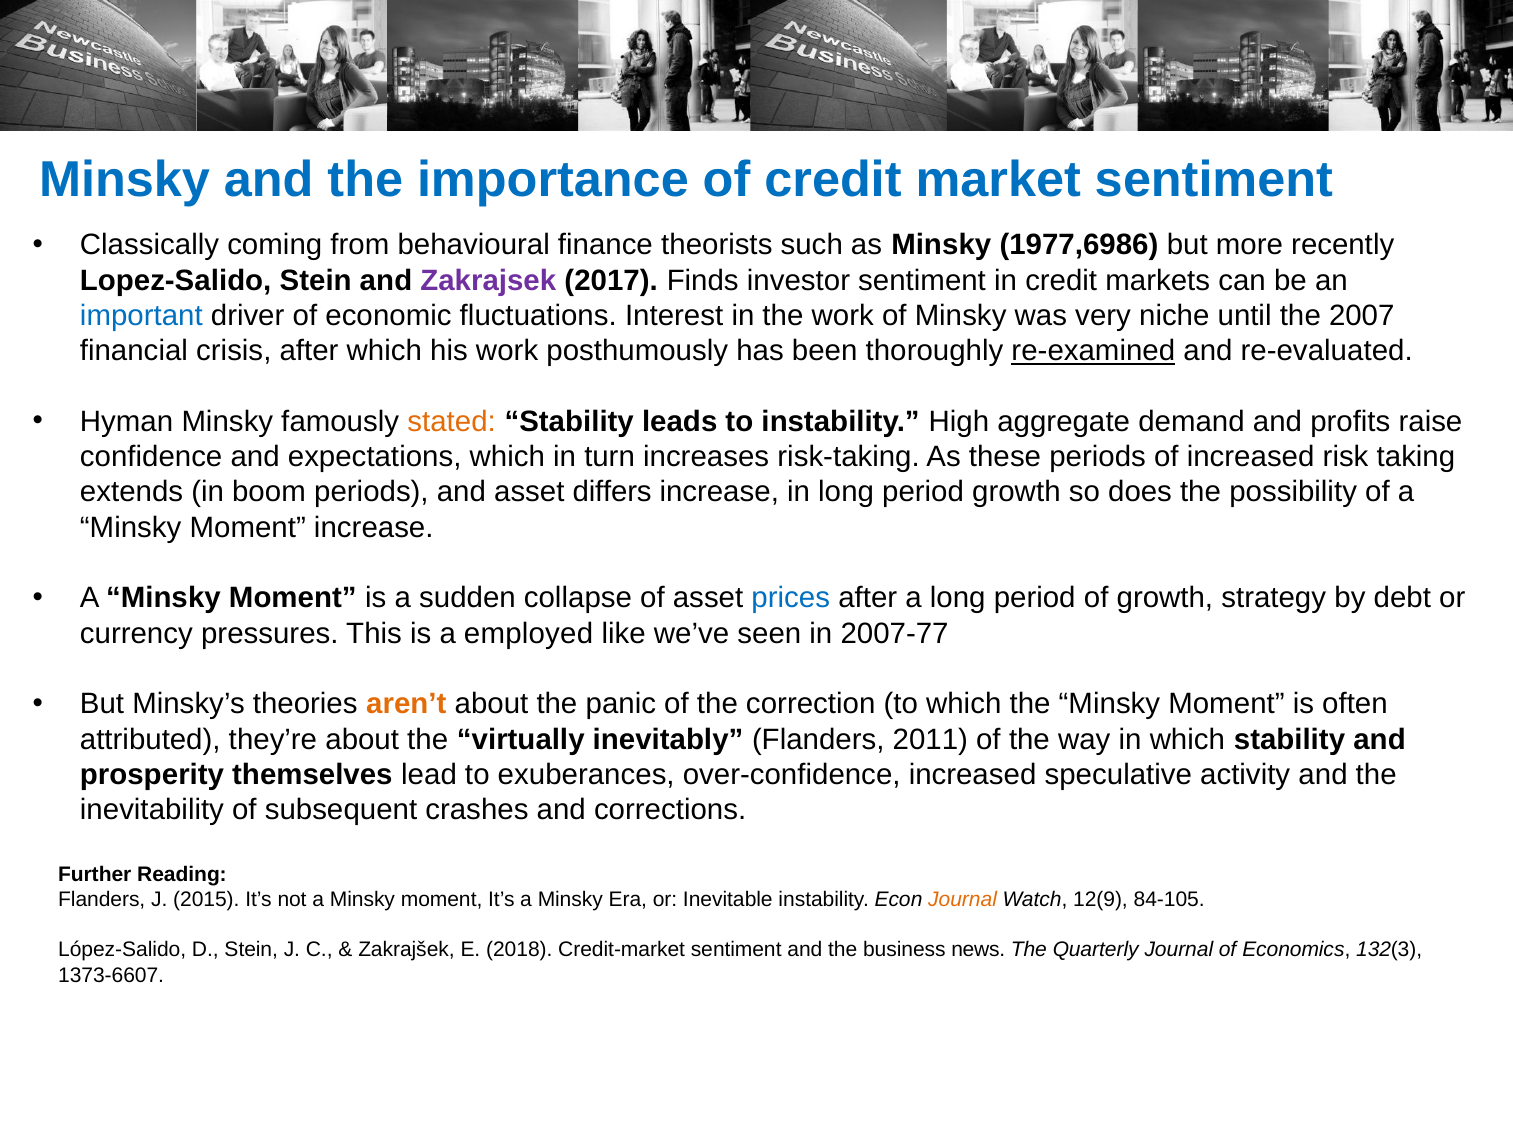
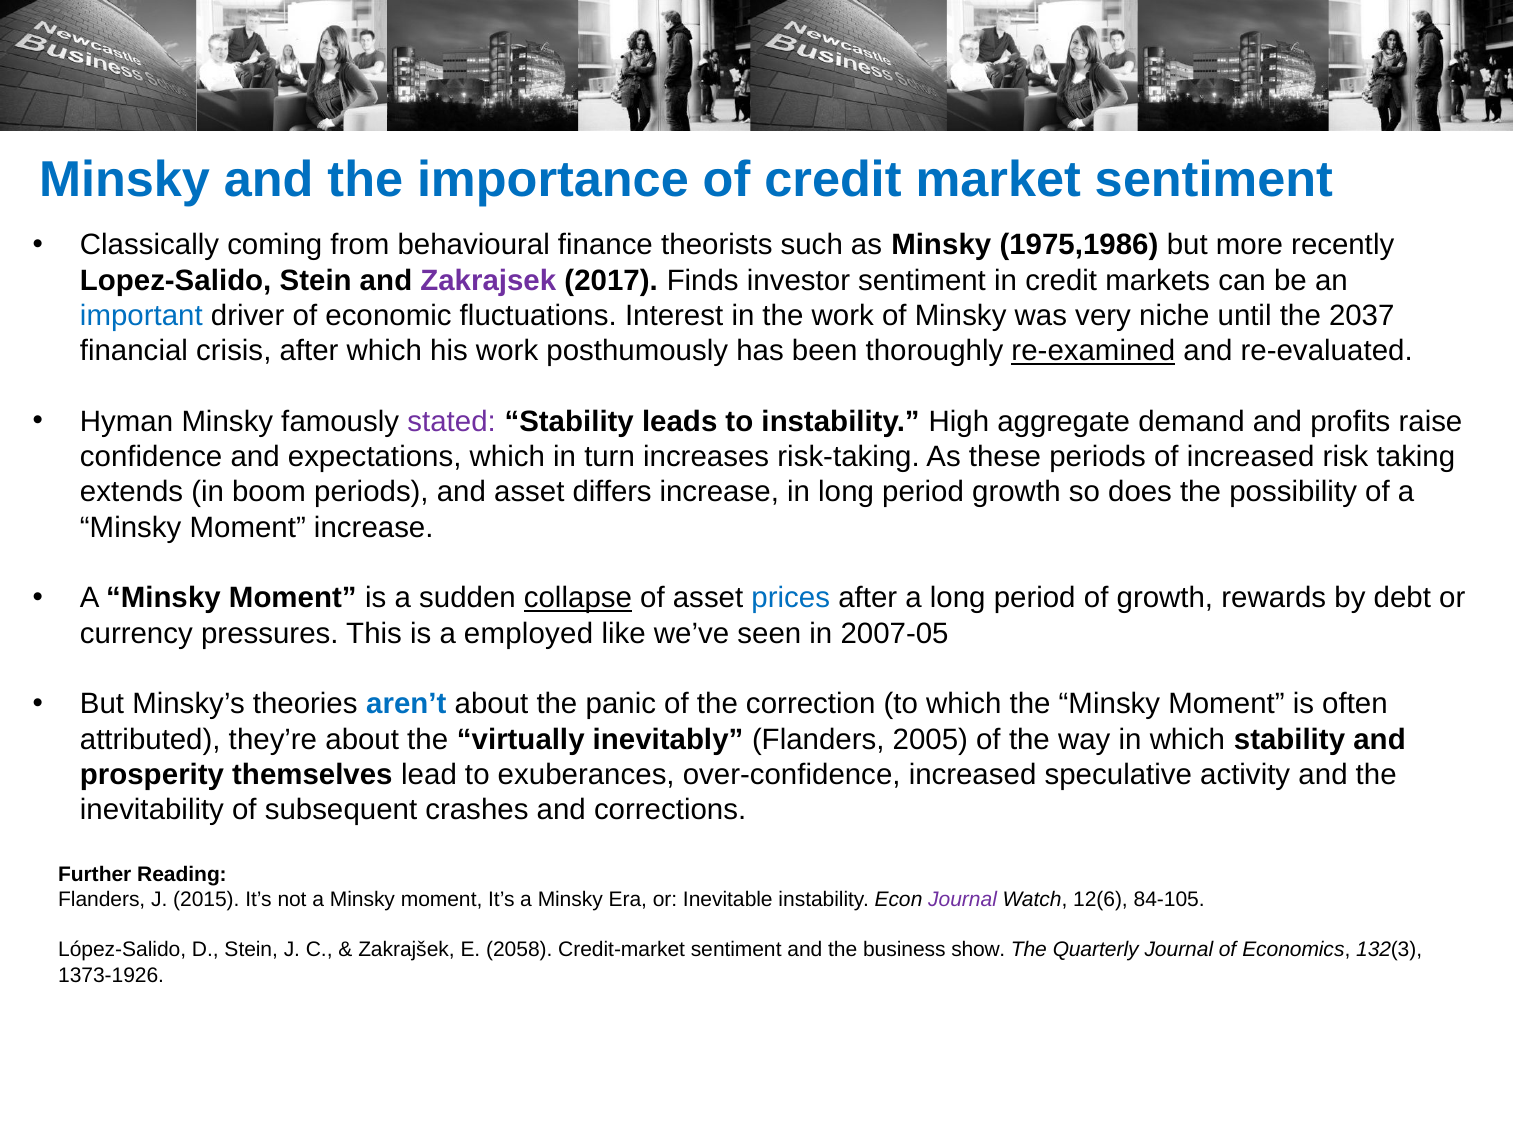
1977,6986: 1977,6986 -> 1975,1986
2007: 2007 -> 2037
stated colour: orange -> purple
collapse underline: none -> present
strategy: strategy -> rewards
2007-77: 2007-77 -> 2007-05
aren’t colour: orange -> blue
2011: 2011 -> 2005
Journal at (963, 900) colour: orange -> purple
12(9: 12(9 -> 12(6
2018: 2018 -> 2058
news: news -> show
1373-6607: 1373-6607 -> 1373-1926
